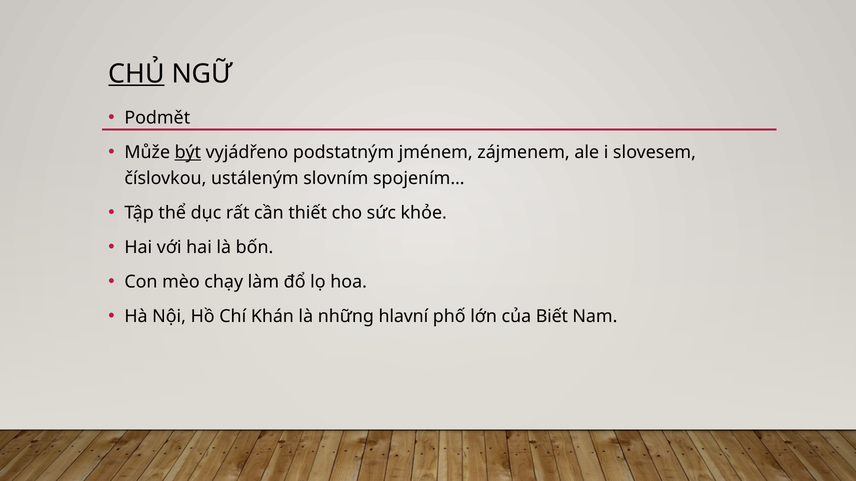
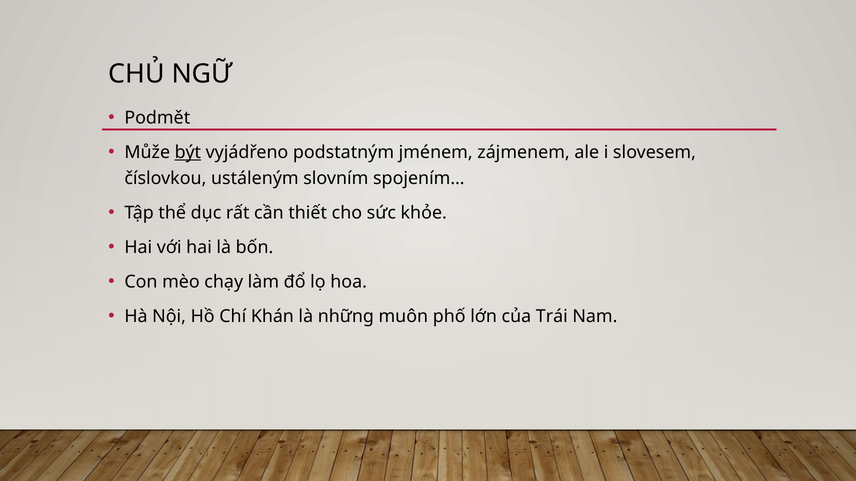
CHỦ underline: present -> none
hlavní: hlavní -> muôn
Biết: Biết -> Trái
